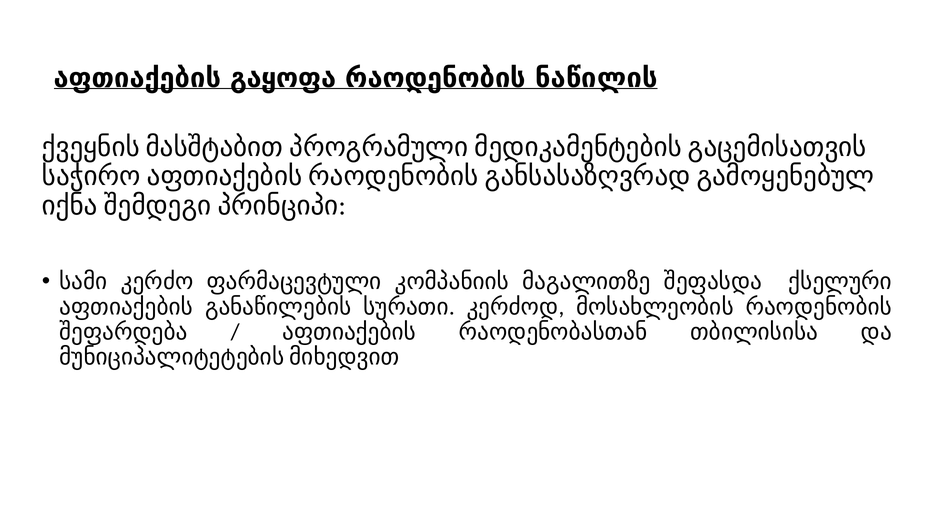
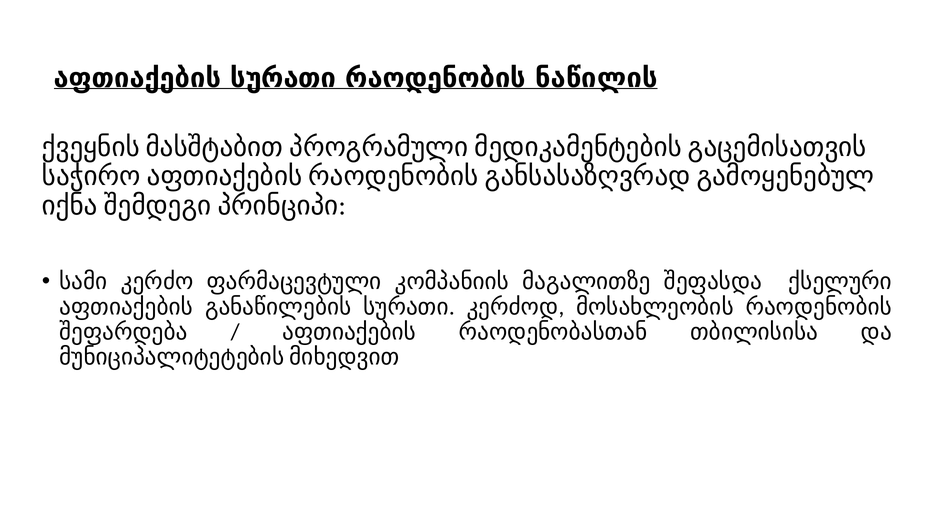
აფთიაქების გაყოფა: გაყოფა -> სურათი
